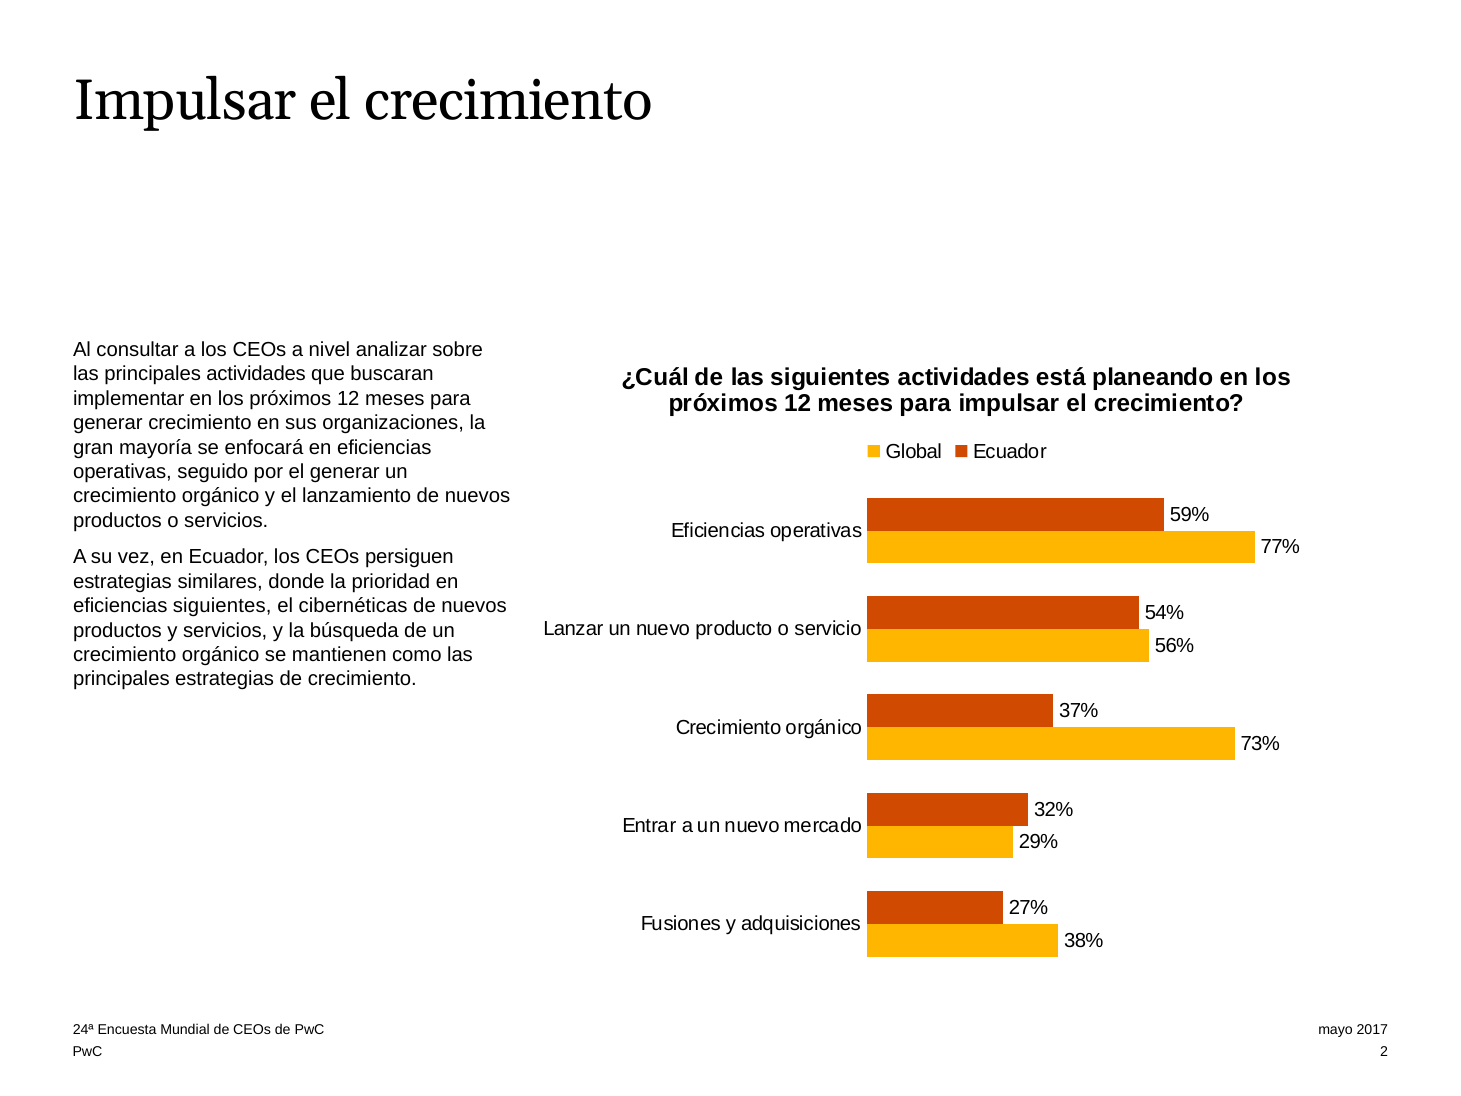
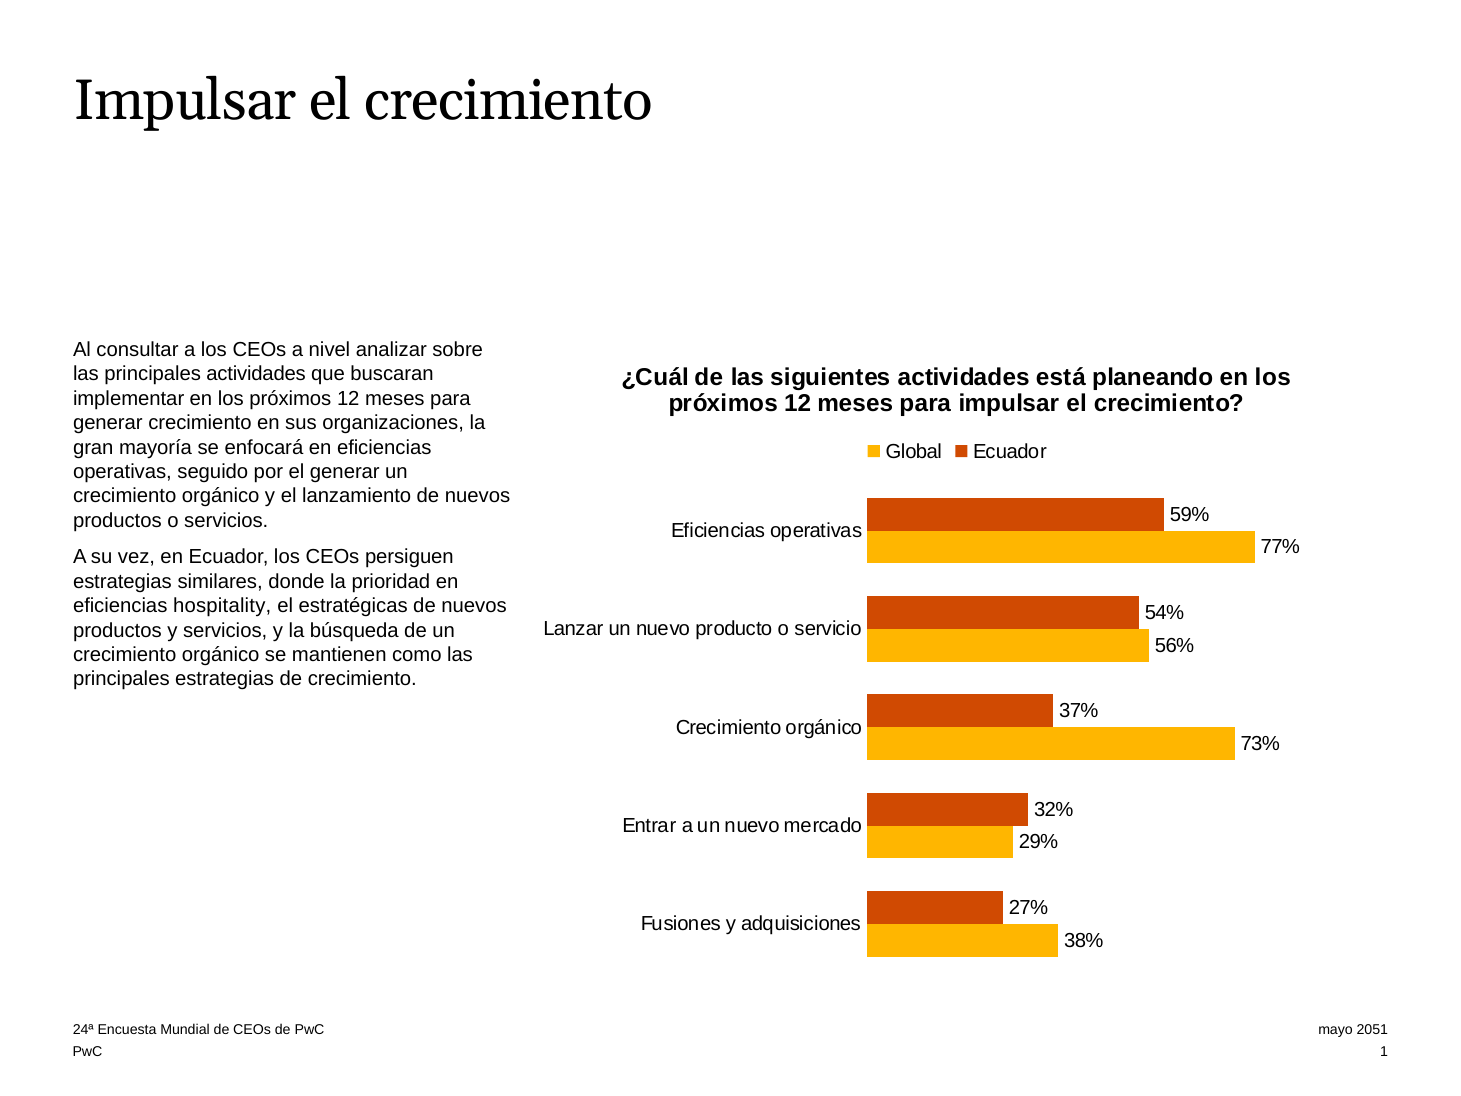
eficiencias siguientes: siguientes -> hospitality
cibernéticas: cibernéticas -> estratégicas
2017: 2017 -> 2051
2: 2 -> 1
